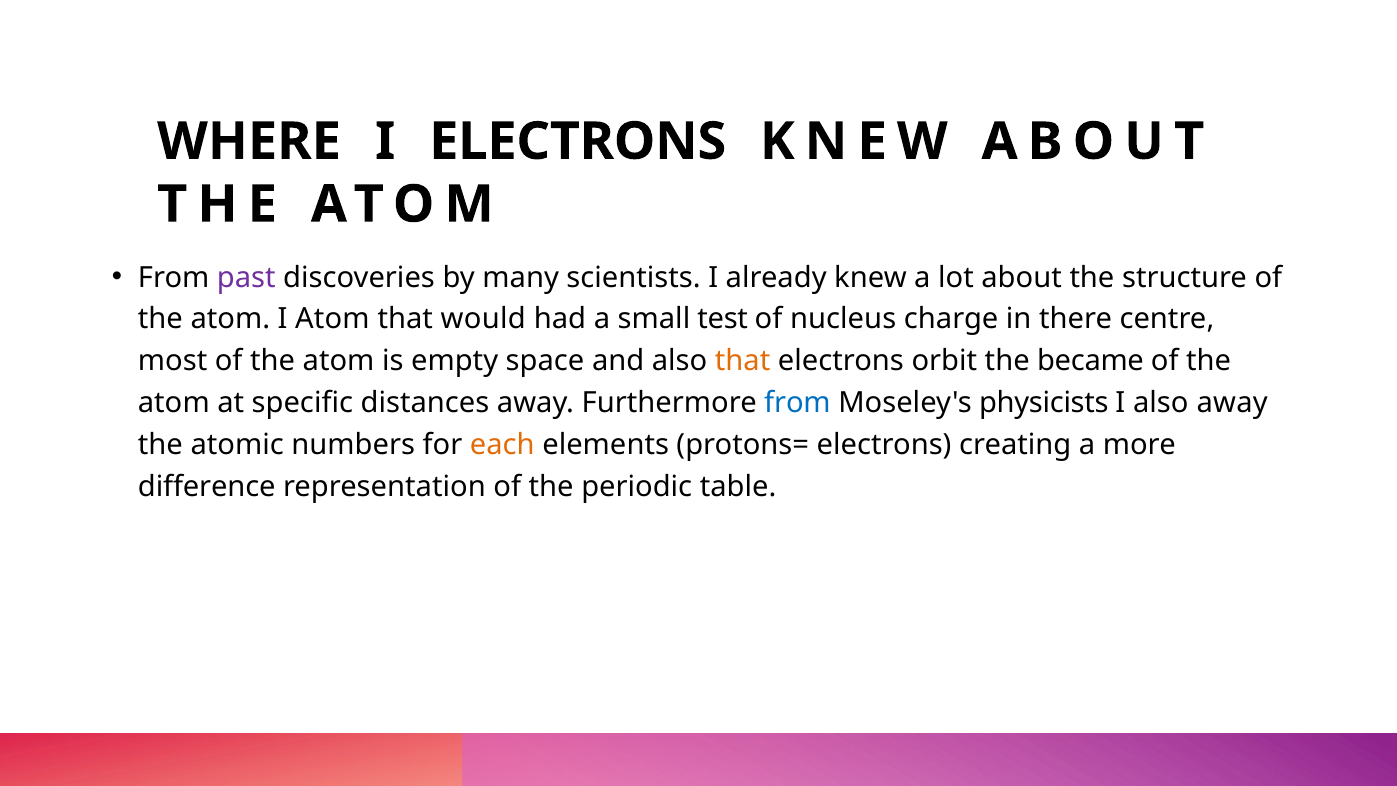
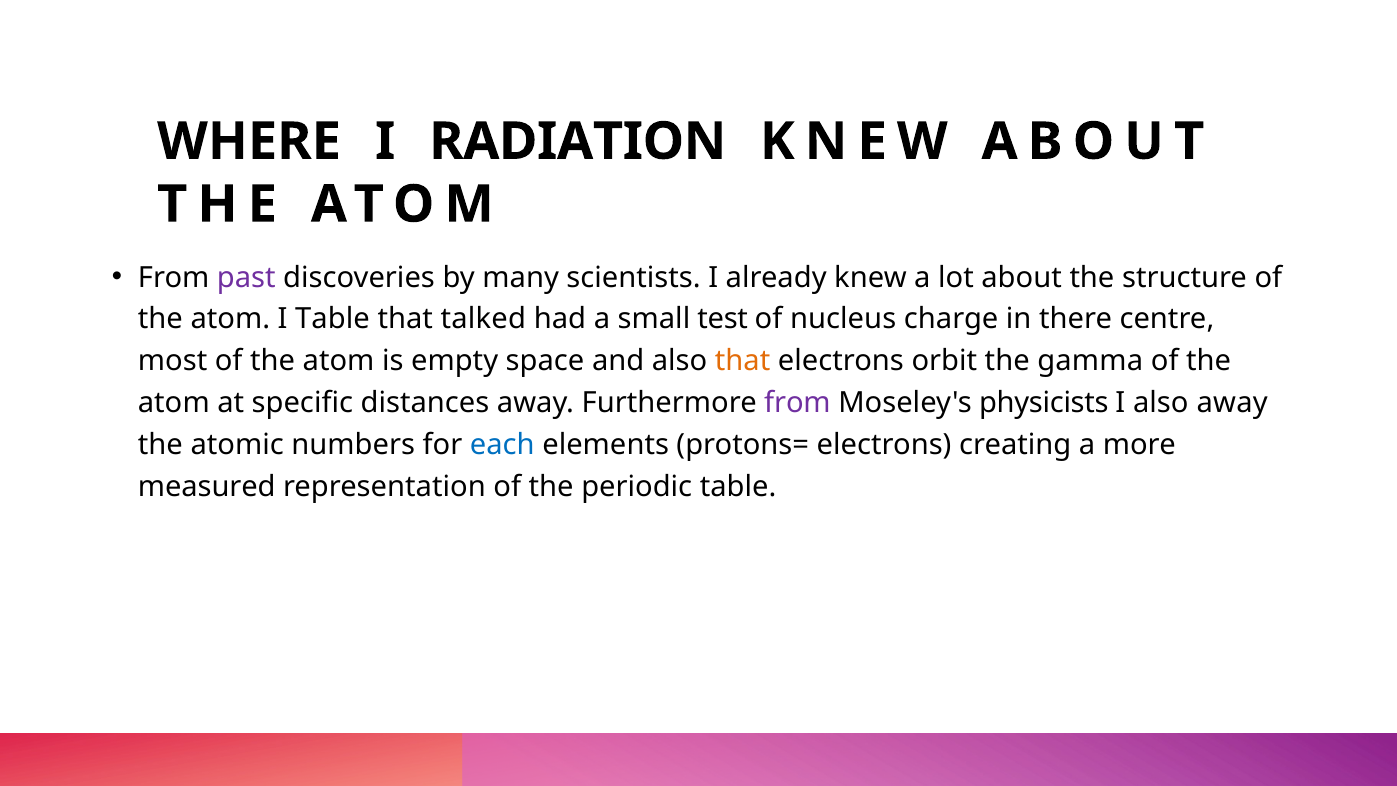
I ELECTRONS: ELECTRONS -> RADIATION
I Atom: Atom -> Table
would: would -> talked
became: became -> gamma
from at (797, 403) colour: blue -> purple
each colour: orange -> blue
difference: difference -> measured
